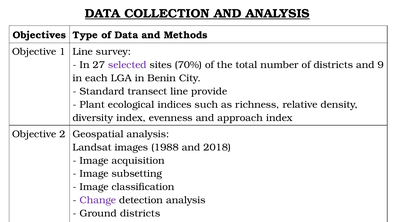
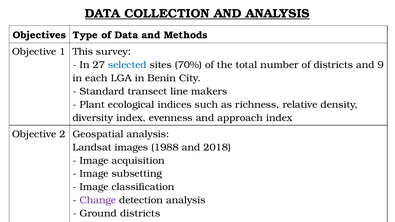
1 Line: Line -> This
selected colour: purple -> blue
provide: provide -> makers
